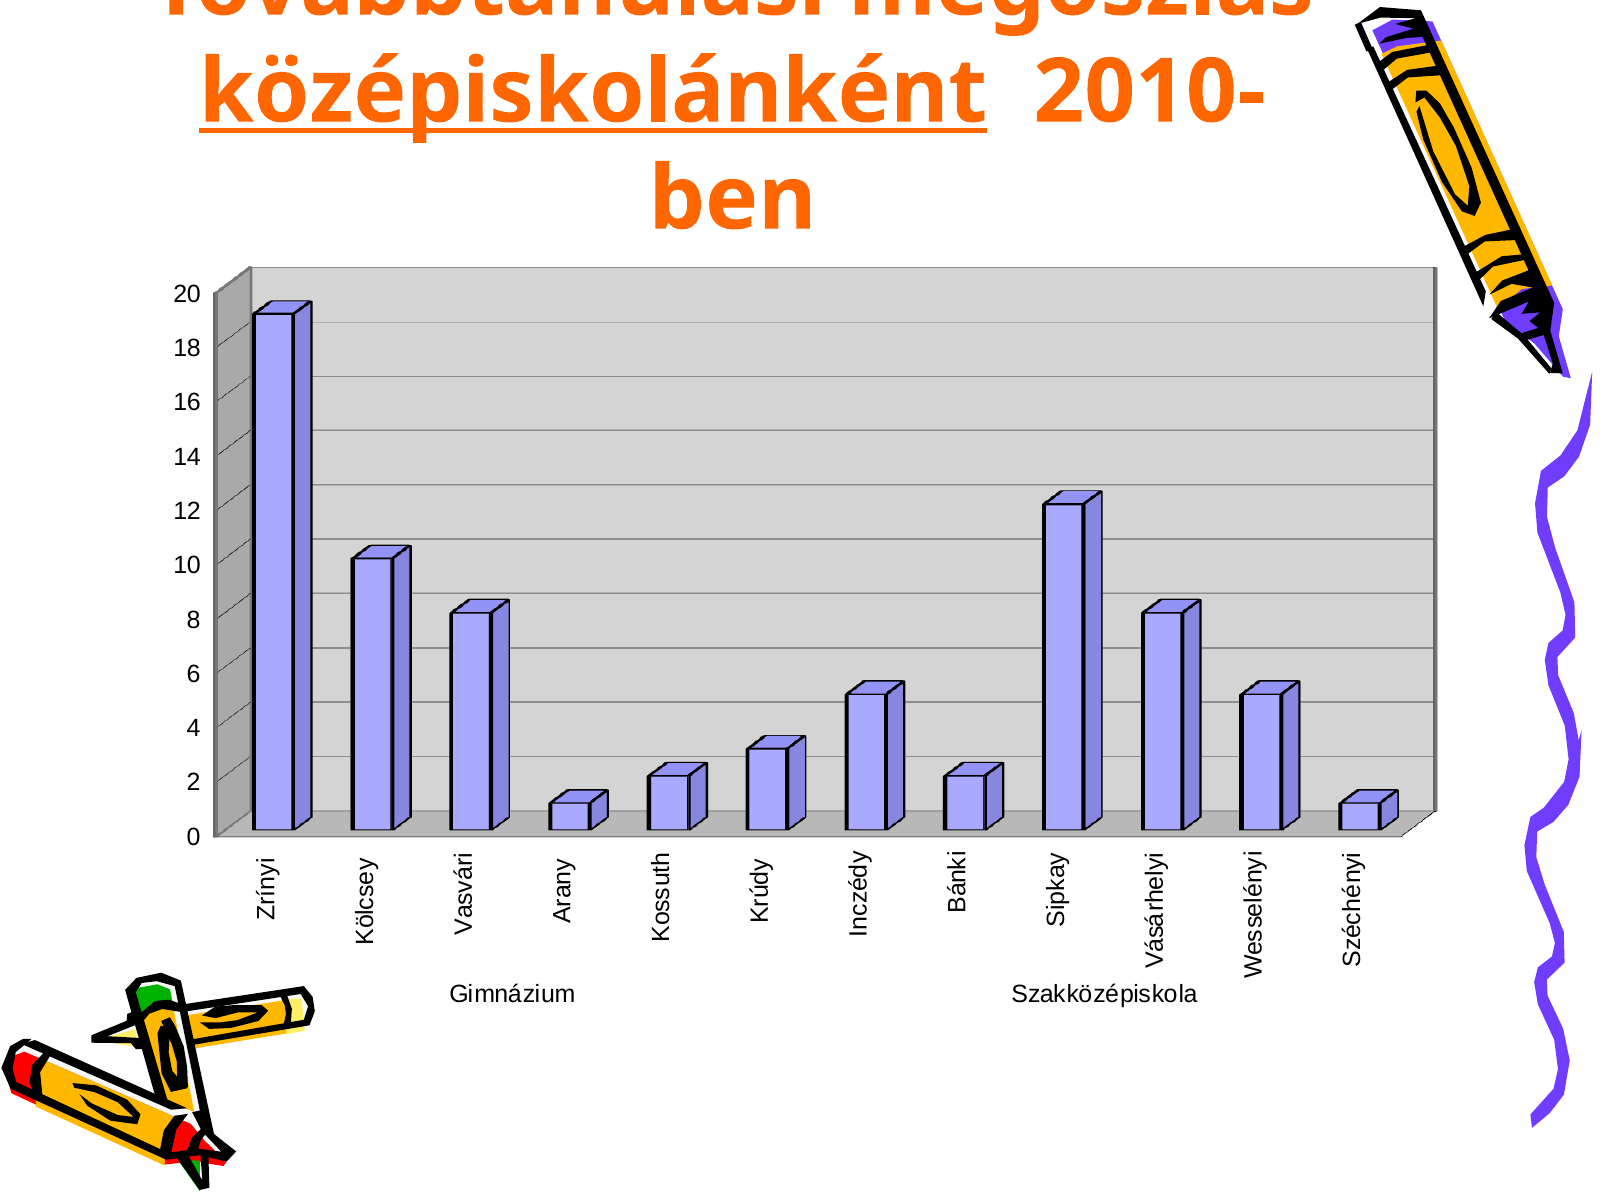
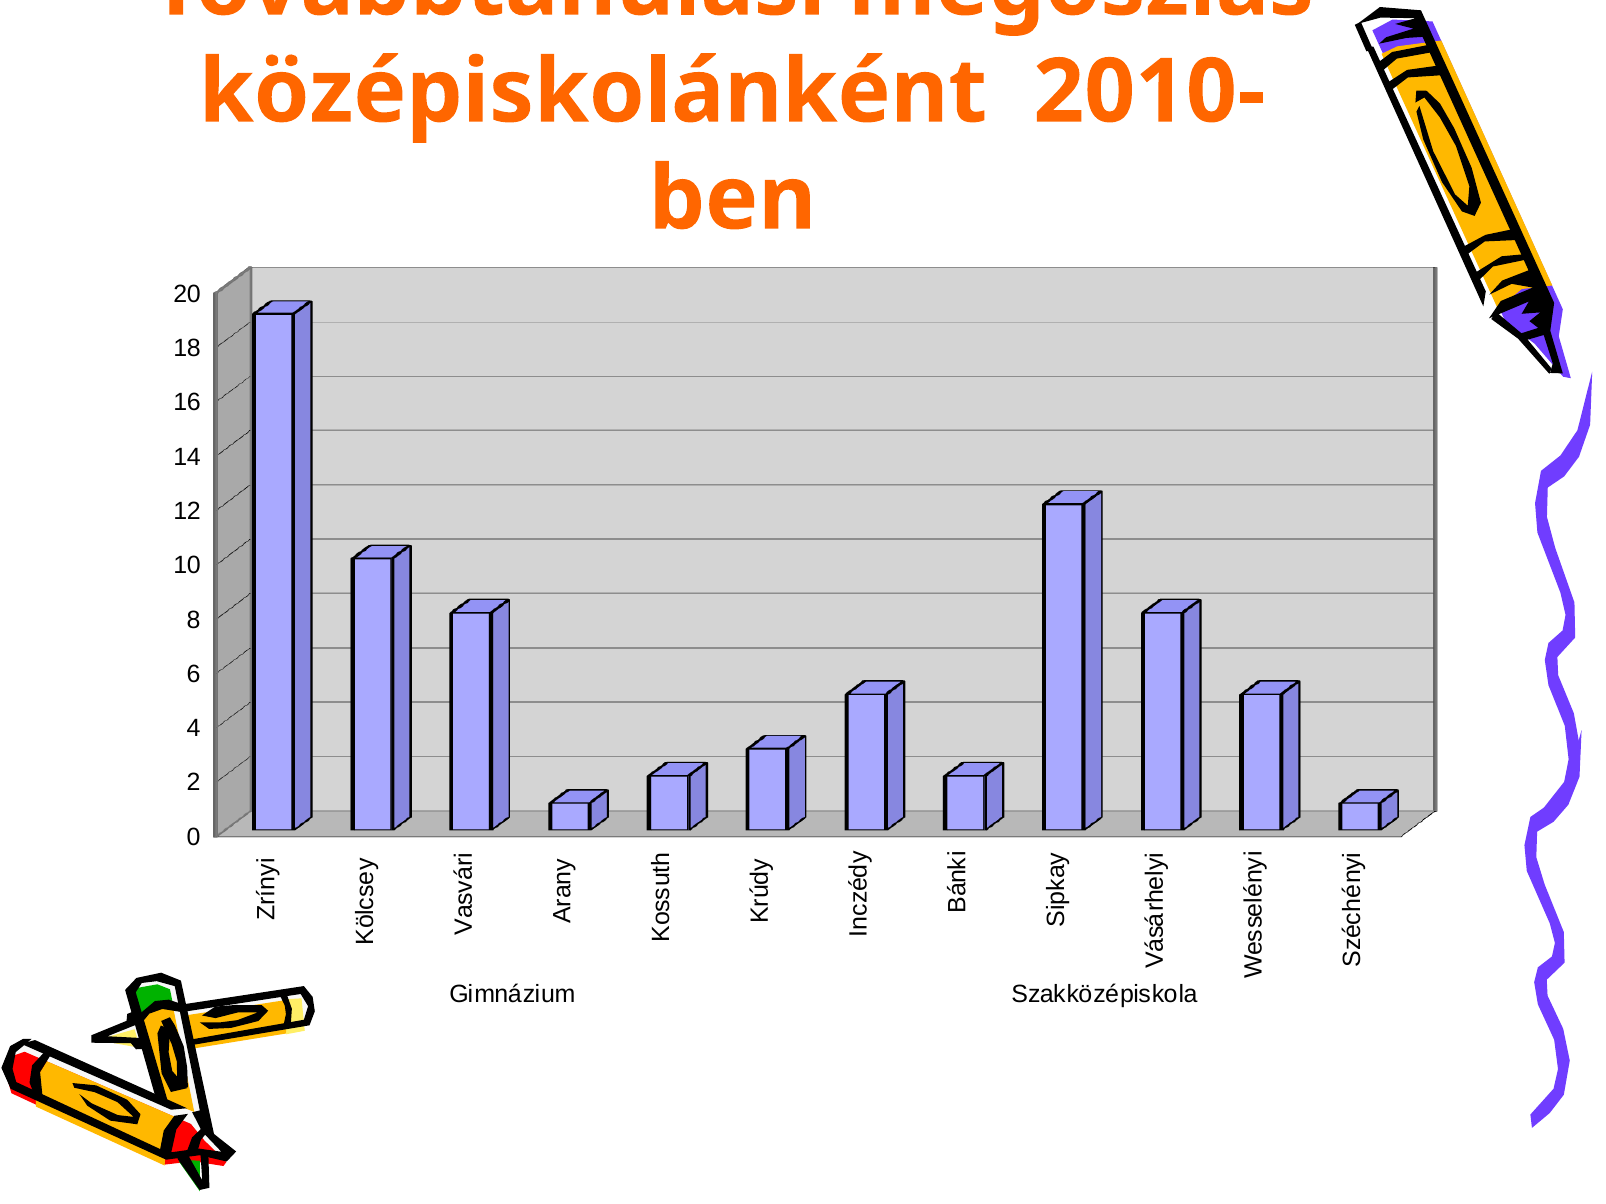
középiskolánként underline: present -> none
